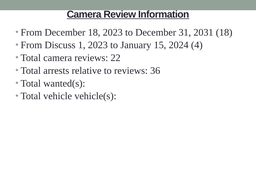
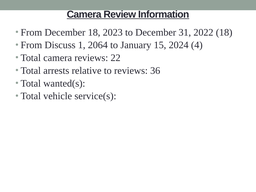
2031: 2031 -> 2022
1 2023: 2023 -> 2064
vehicle(s: vehicle(s -> service(s
